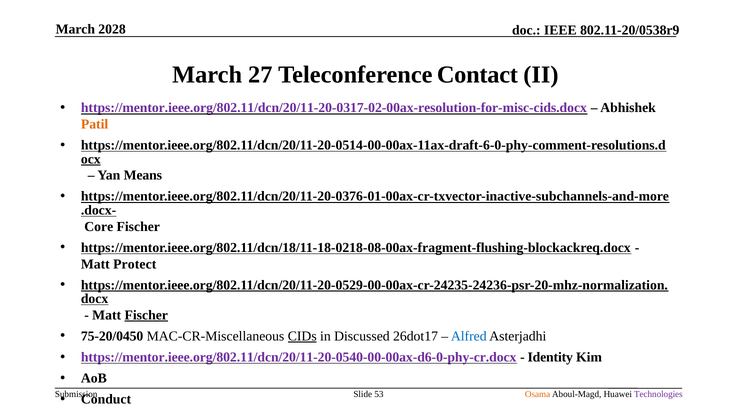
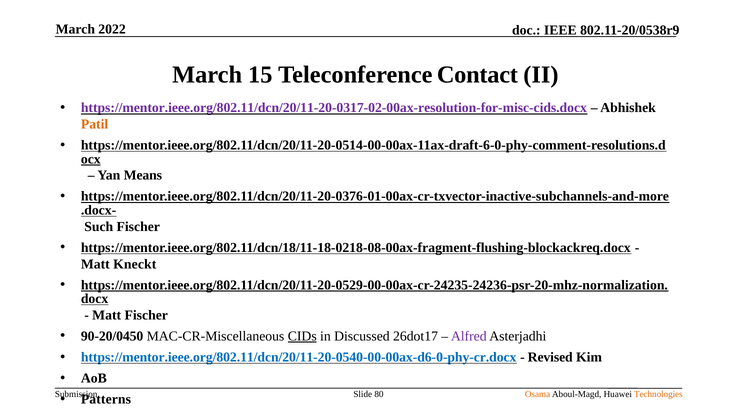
2028: 2028 -> 2022
27: 27 -> 15
Core: Core -> Such
Protect: Protect -> Kneckt
Fischer at (146, 315) underline: present -> none
75-20/0450: 75-20/0450 -> 90-20/0450
Alfred colour: blue -> purple
https://mentor.ieee.org/802.11/dcn/20/11-20-0540-00-00ax-d6-0-phy-cr.docx colour: purple -> blue
Identity: Identity -> Revised
Technologies colour: purple -> orange
Conduct: Conduct -> Patterns
53: 53 -> 80
